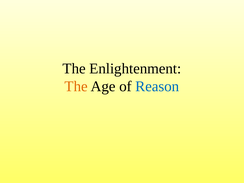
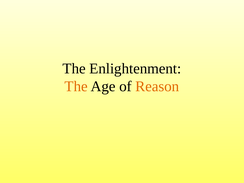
Reason colour: blue -> orange
